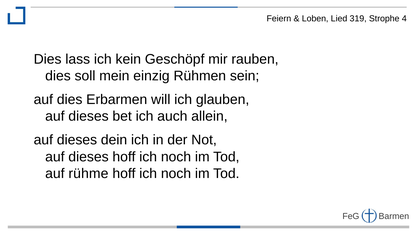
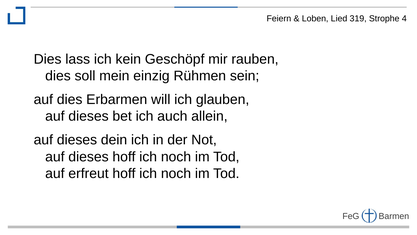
rühme: rühme -> erfreut
